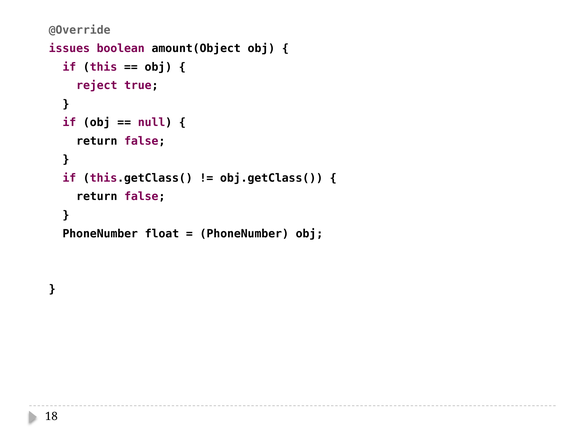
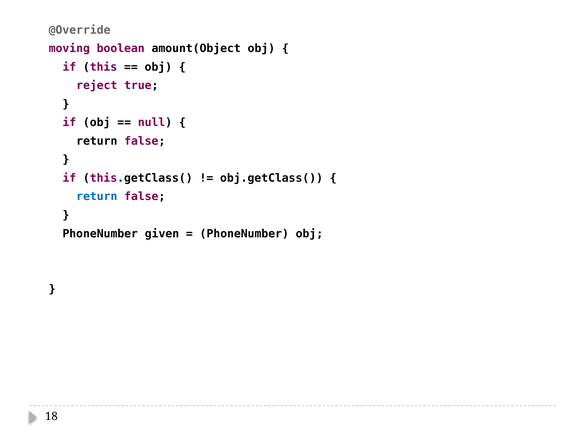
issues: issues -> moving
return at (97, 197) colour: black -> blue
float: float -> given
